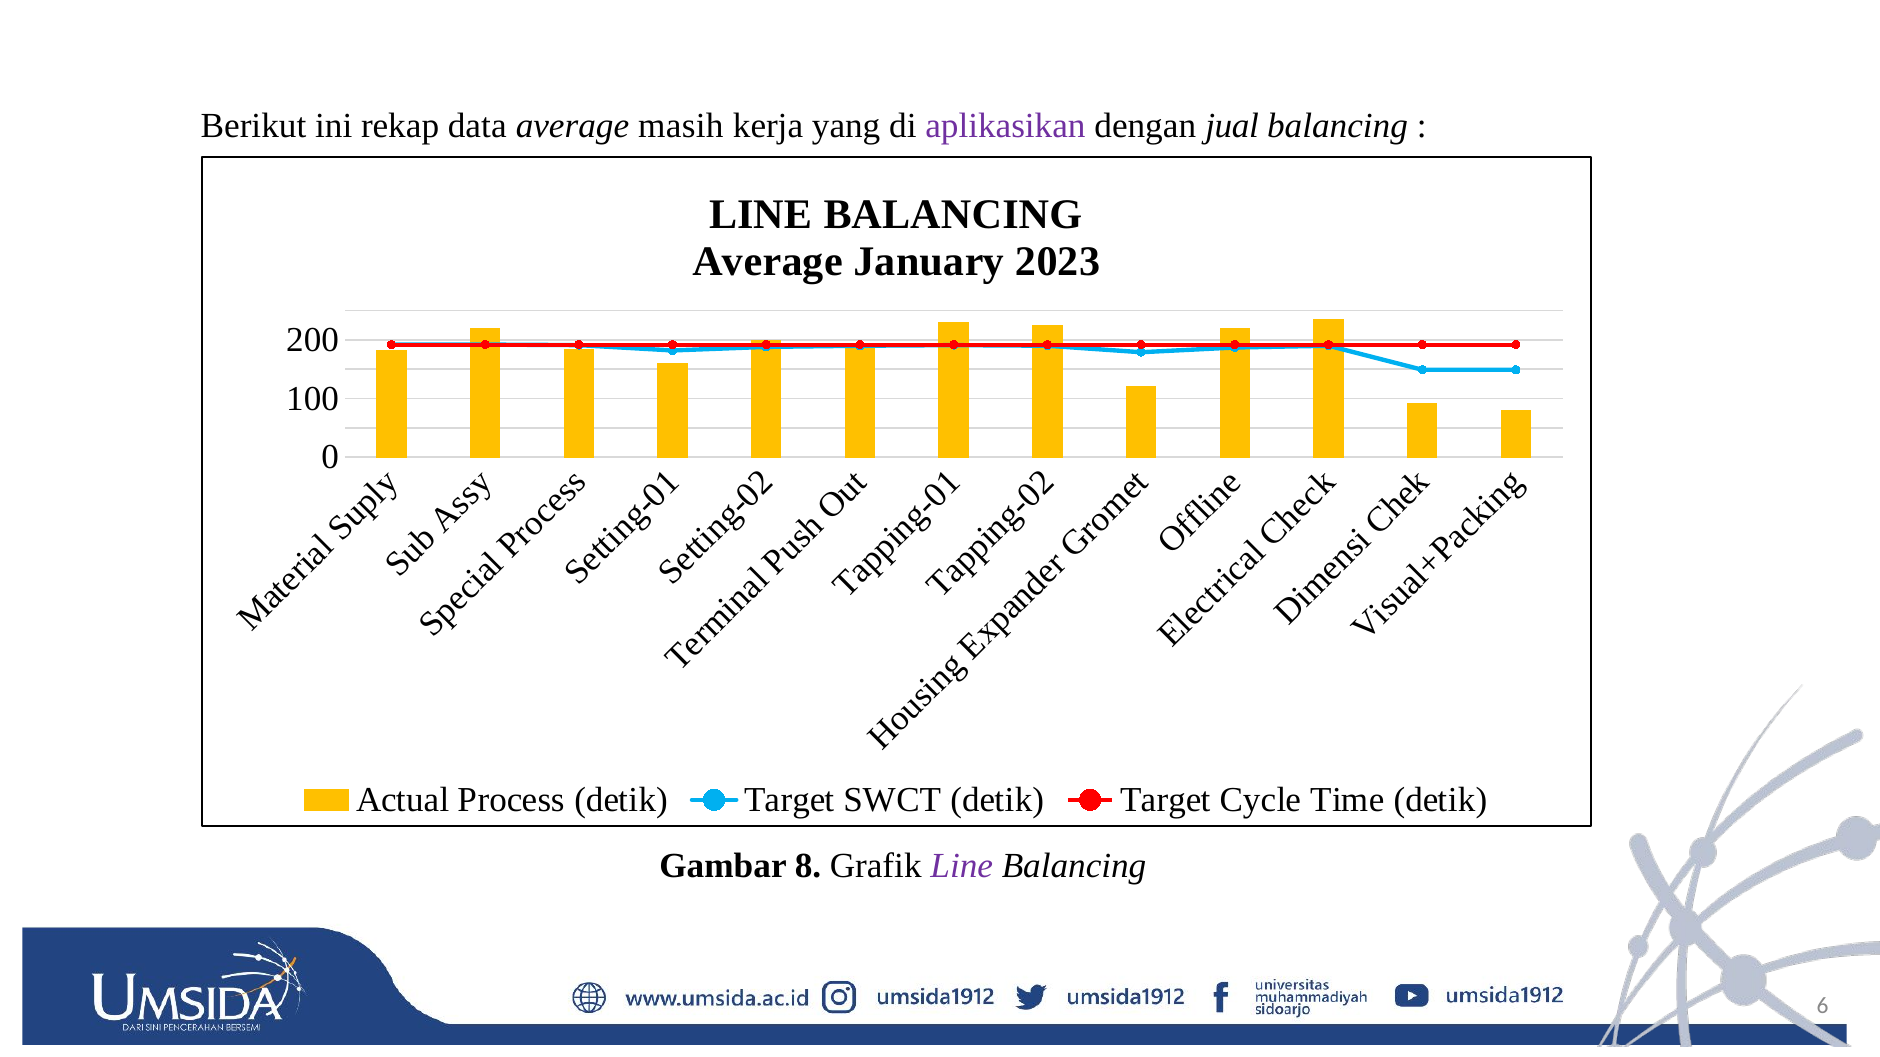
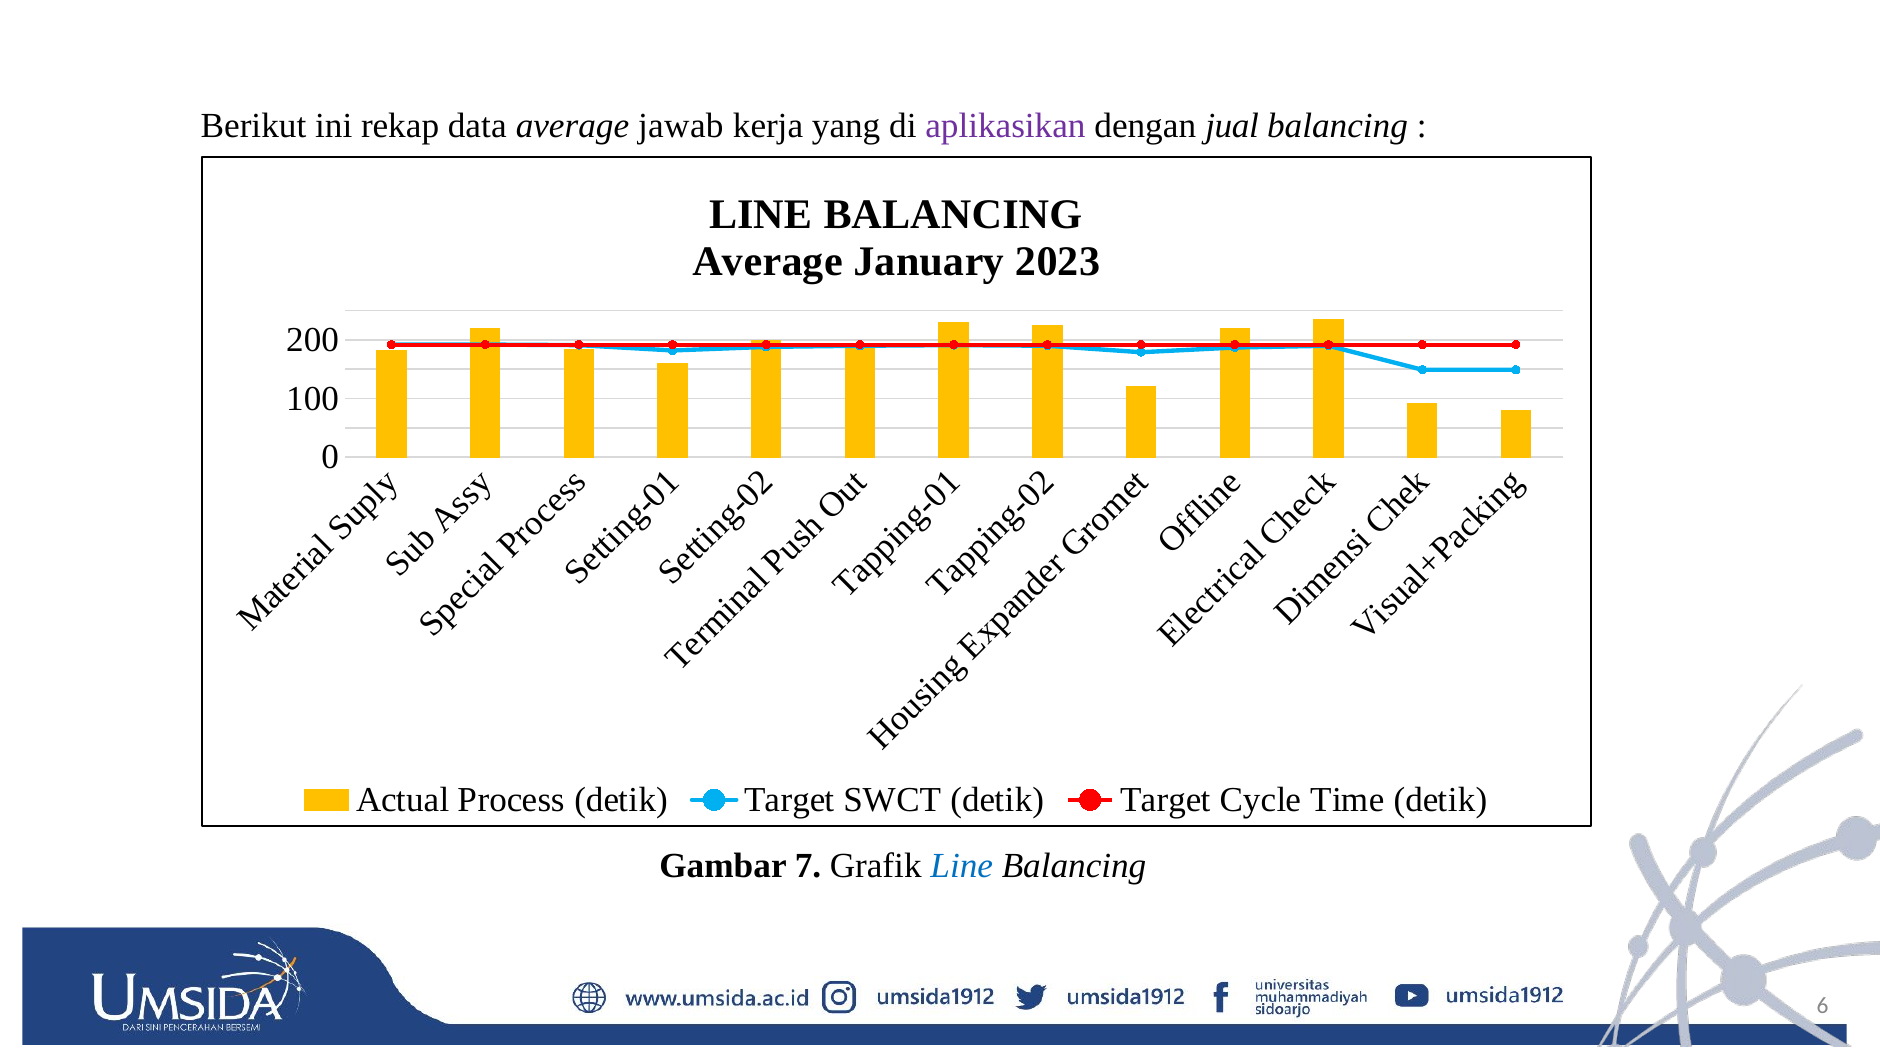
masih: masih -> jawab
8: 8 -> 7
Line at (962, 866) colour: purple -> blue
